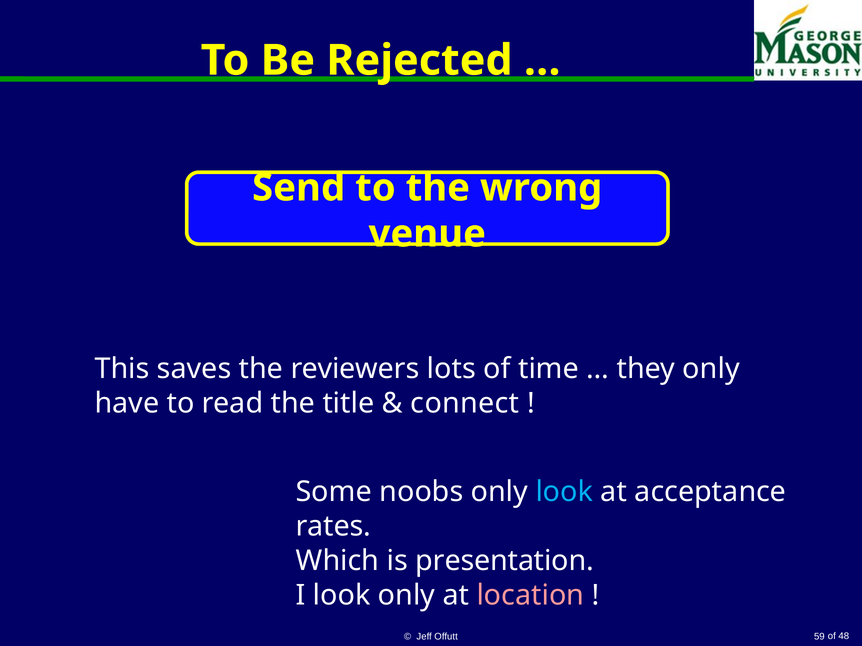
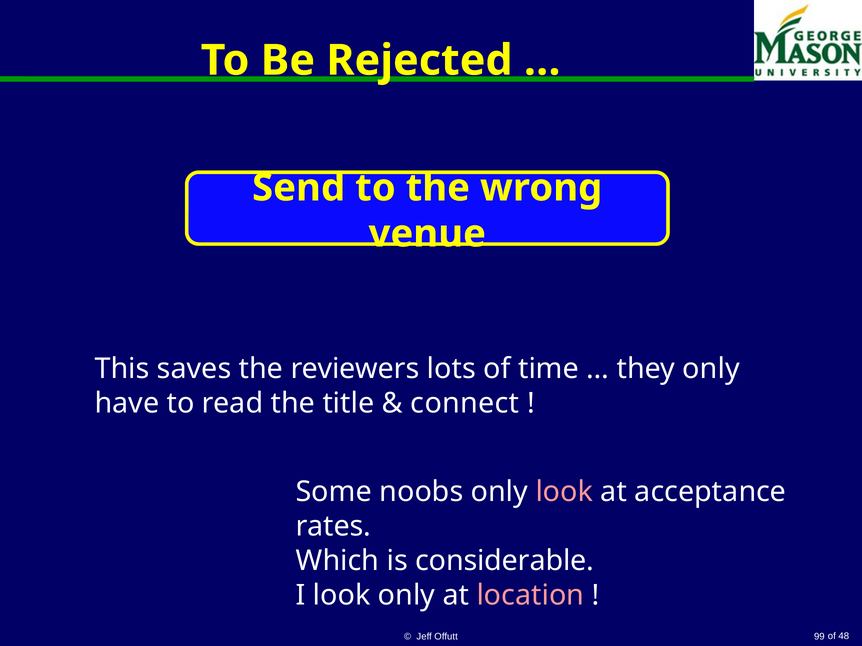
look at (564, 492) colour: light blue -> pink
presentation: presentation -> considerable
59: 59 -> 99
